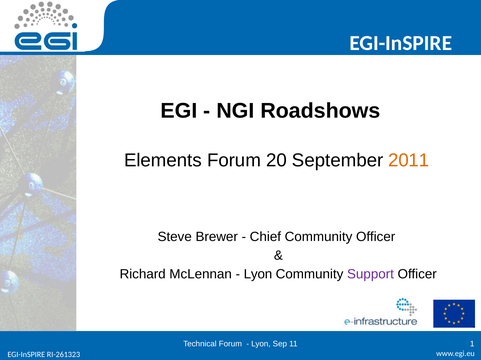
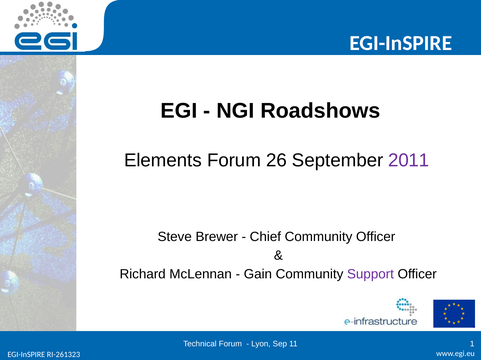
20: 20 -> 26
2011 colour: orange -> purple
Lyon at (258, 275): Lyon -> Gain
